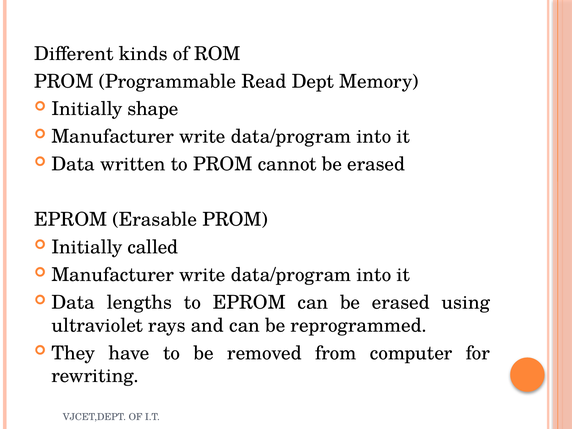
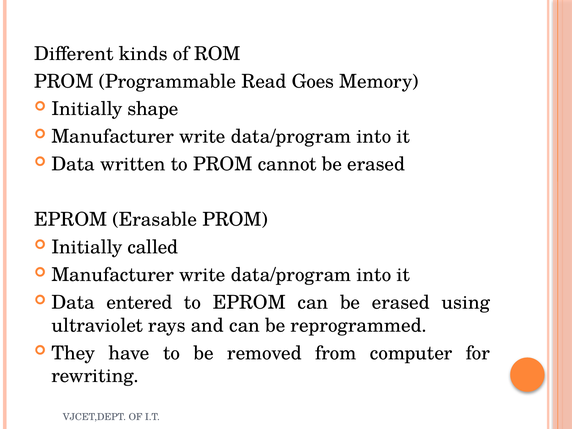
Dept: Dept -> Goes
lengths: lengths -> entered
